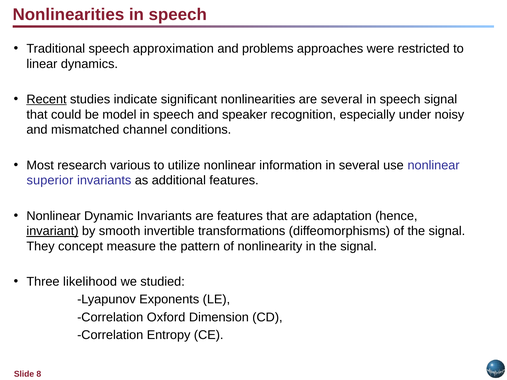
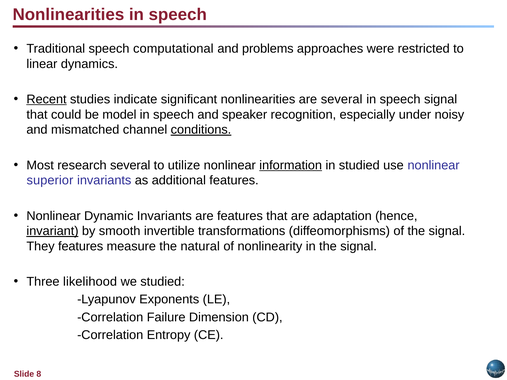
approximation: approximation -> computational
conditions underline: none -> present
research various: various -> several
information underline: none -> present
in several: several -> studied
They concept: concept -> features
pattern: pattern -> natural
Oxford: Oxford -> Failure
